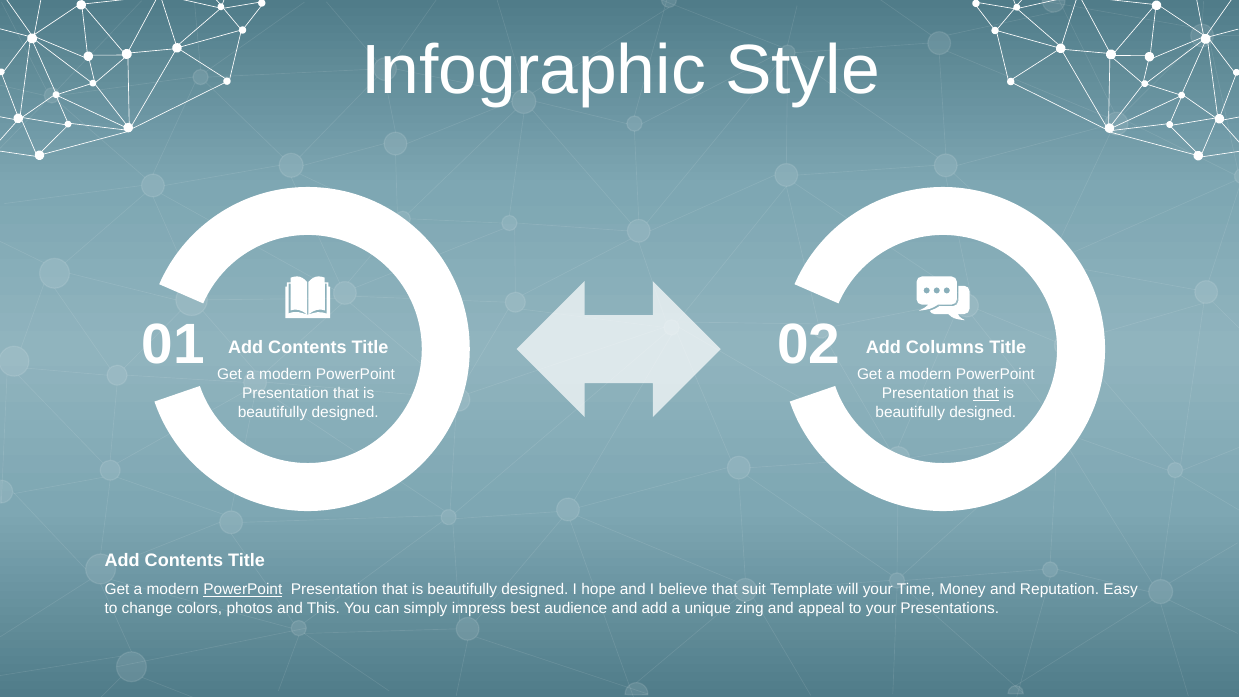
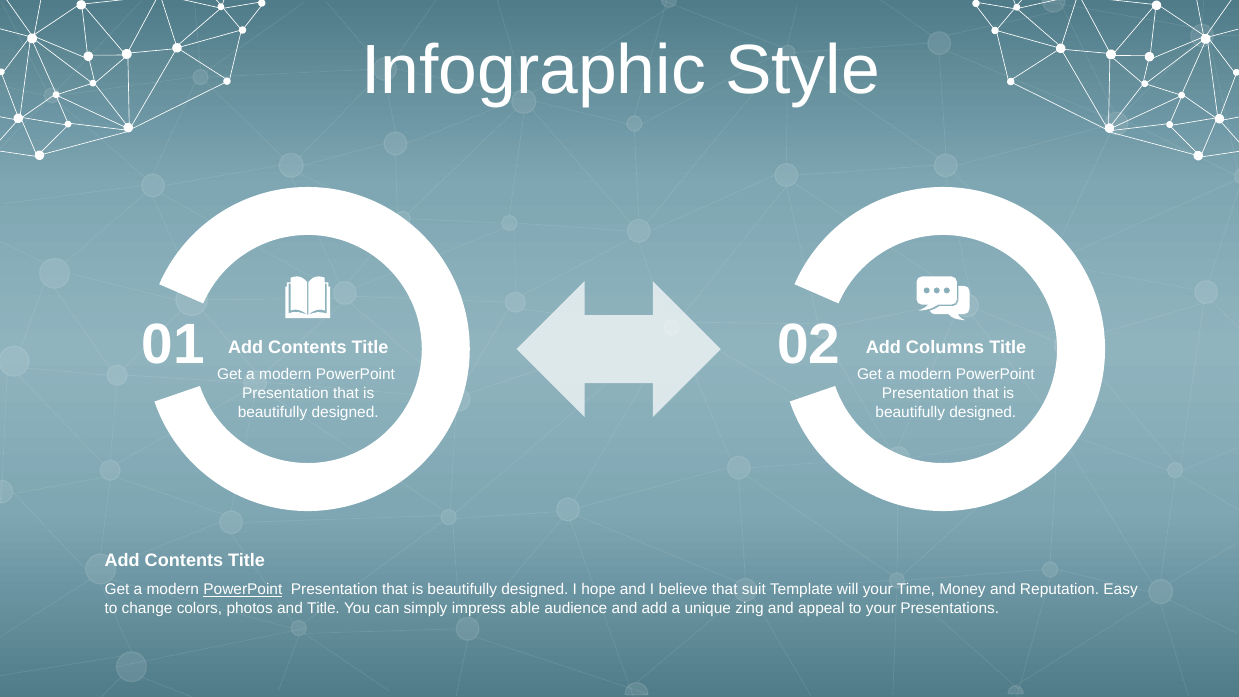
that at (986, 393) underline: present -> none
and This: This -> Title
best: best -> able
